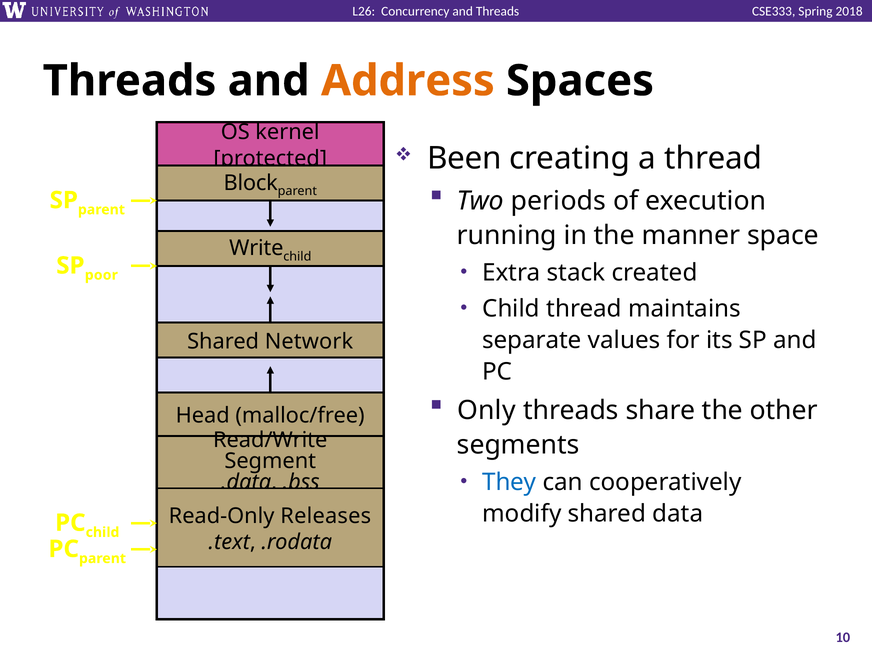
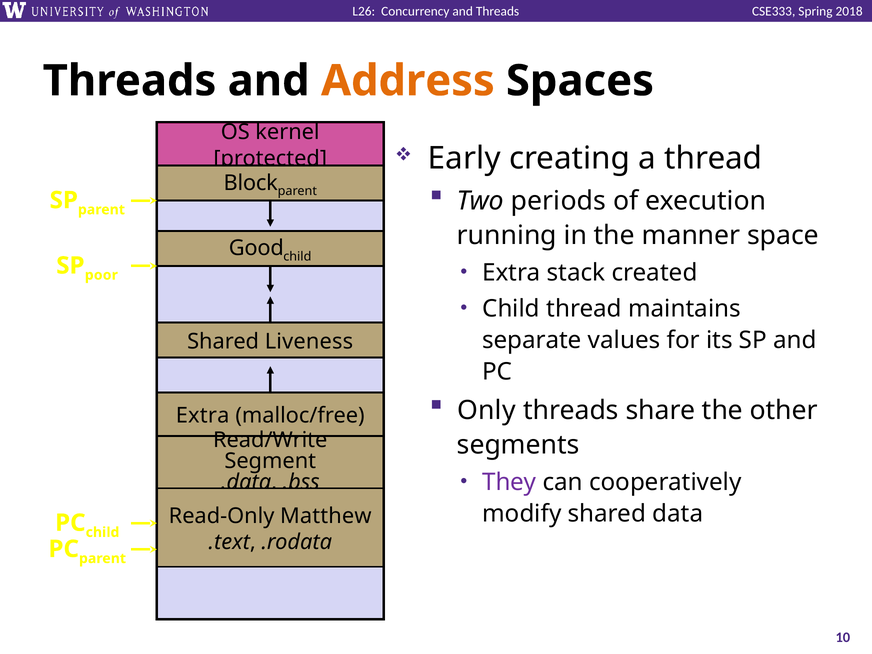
Been: Been -> Early
Write: Write -> Good
Network: Network -> Liveness
Head at (203, 416): Head -> Extra
They colour: blue -> purple
Releases: Releases -> Matthew
